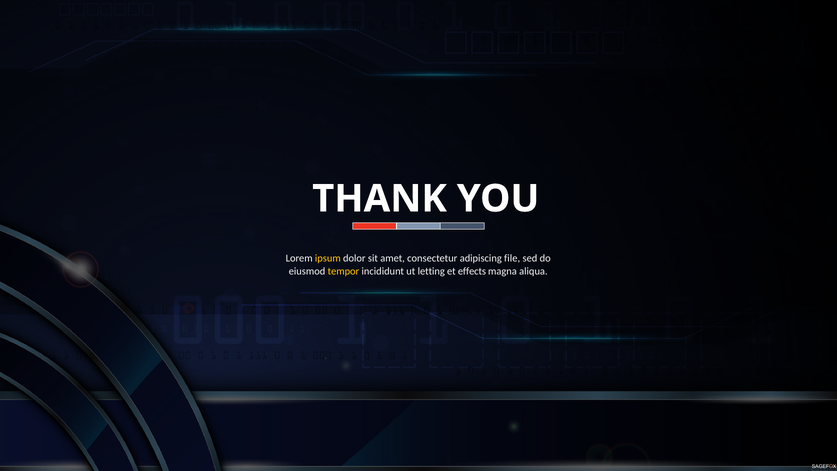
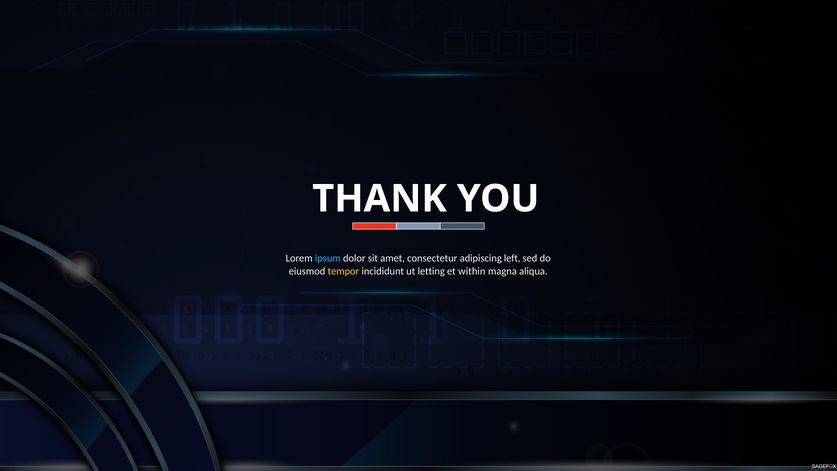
ipsum colour: yellow -> light blue
file: file -> left
effects: effects -> within
